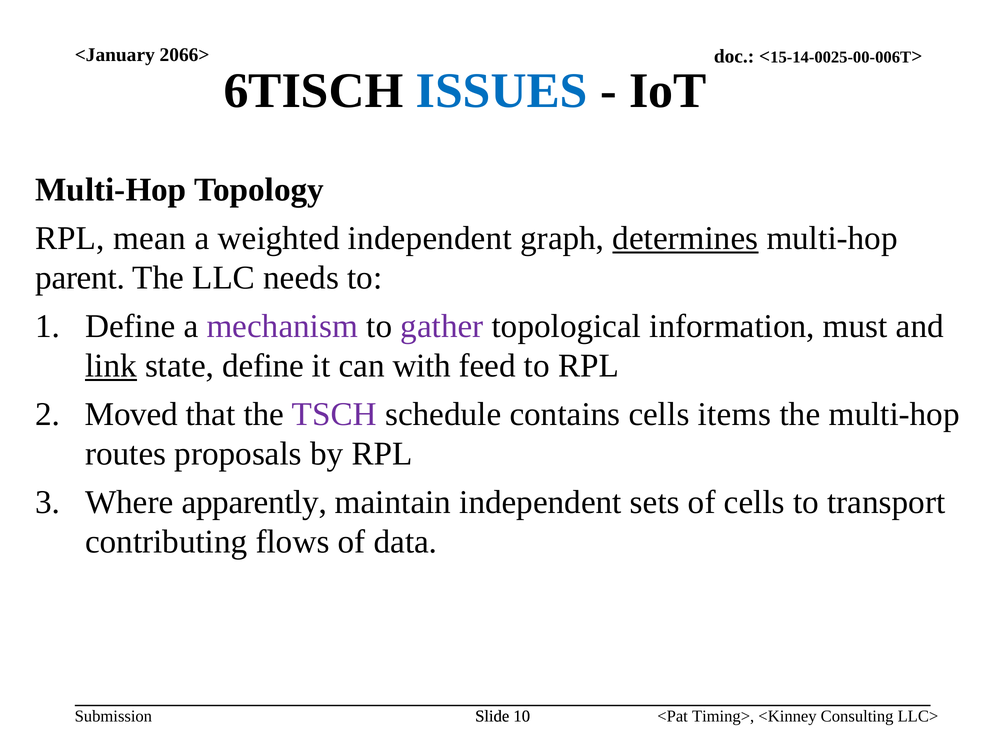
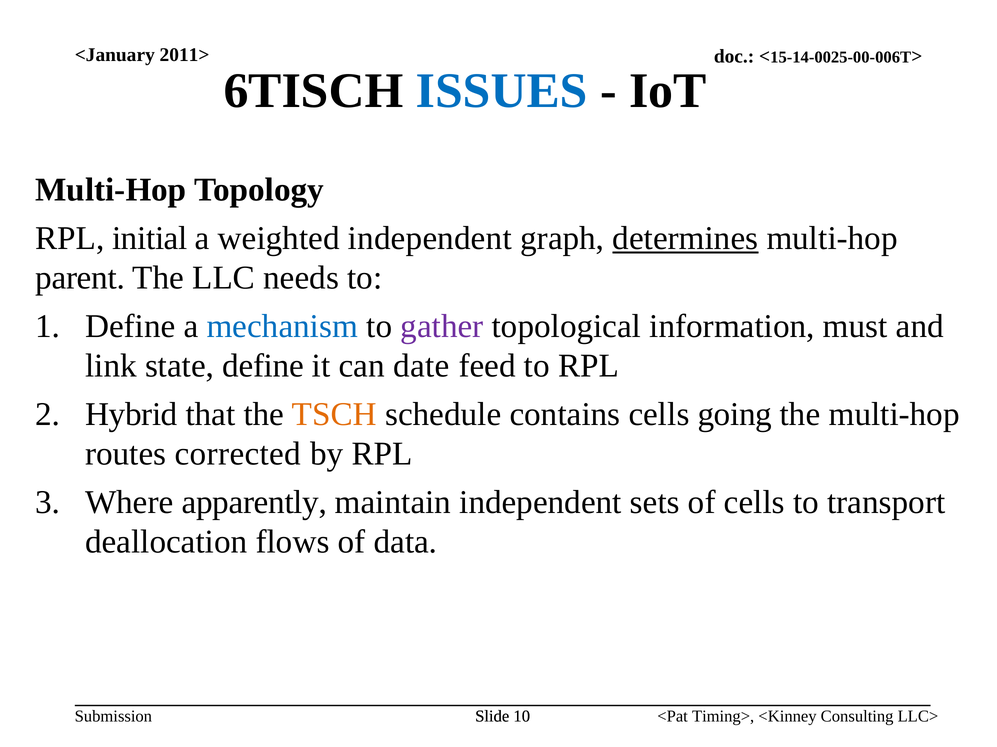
2066>: 2066> -> 2011>
mean: mean -> initial
mechanism colour: purple -> blue
link underline: present -> none
with: with -> date
Moved: Moved -> Hybrid
TSCH colour: purple -> orange
items: items -> going
proposals: proposals -> corrected
contributing: contributing -> deallocation
